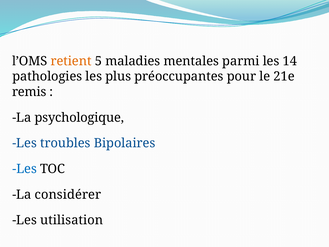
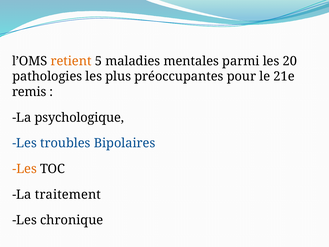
14: 14 -> 20
Les at (25, 169) colour: blue -> orange
considérer: considérer -> traitement
utilisation: utilisation -> chronique
